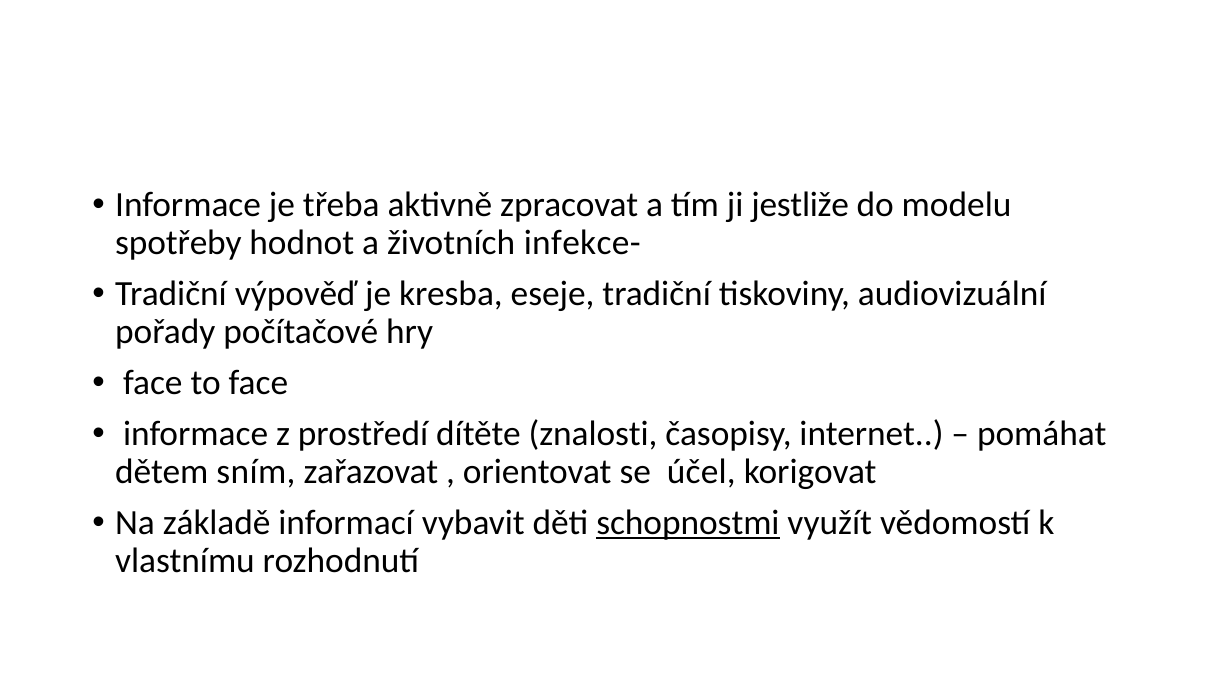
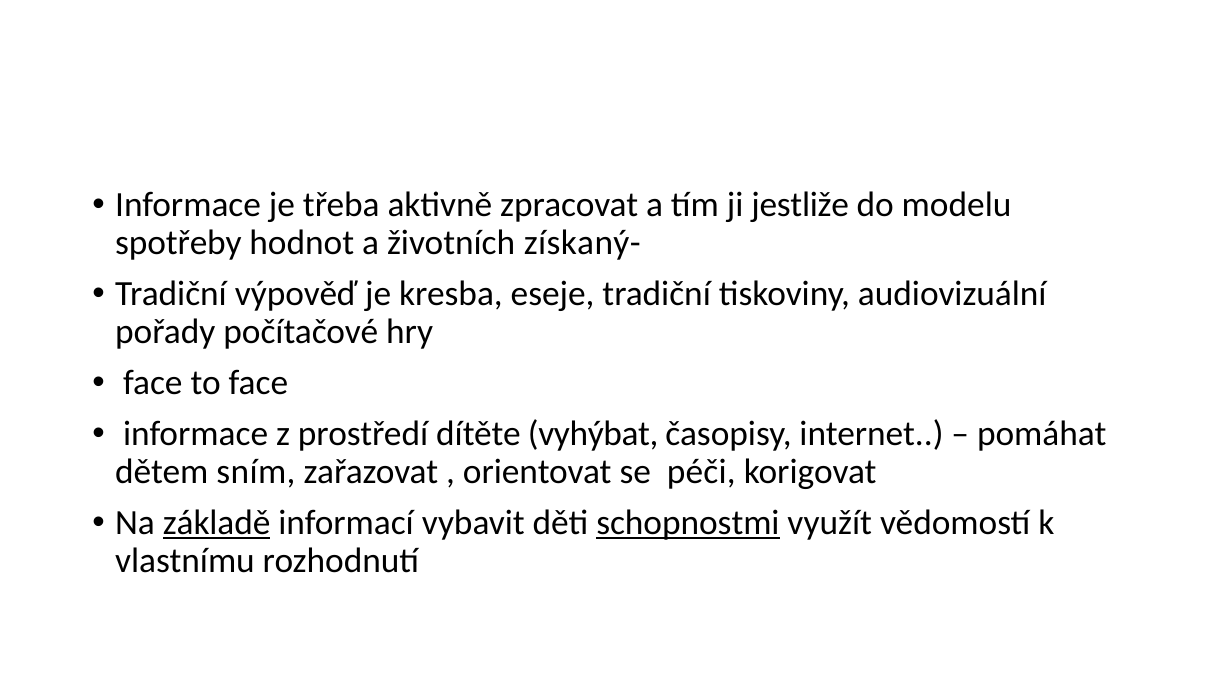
infekce-: infekce- -> získaný-
znalosti: znalosti -> vyhýbat
účel: účel -> péči
základě underline: none -> present
